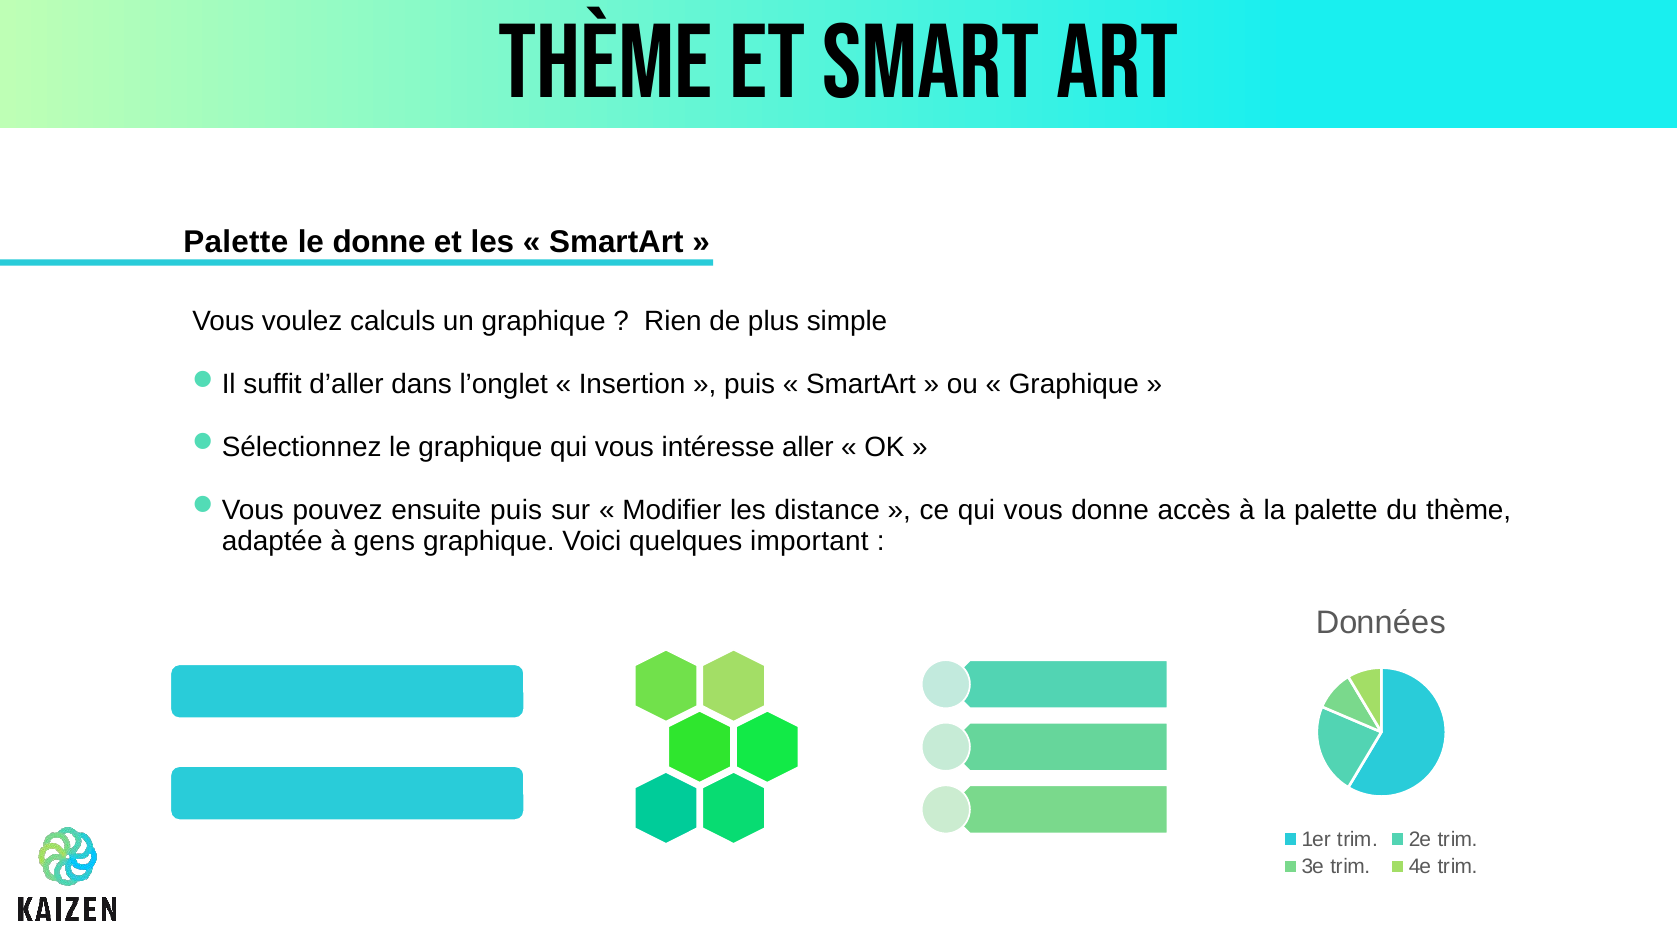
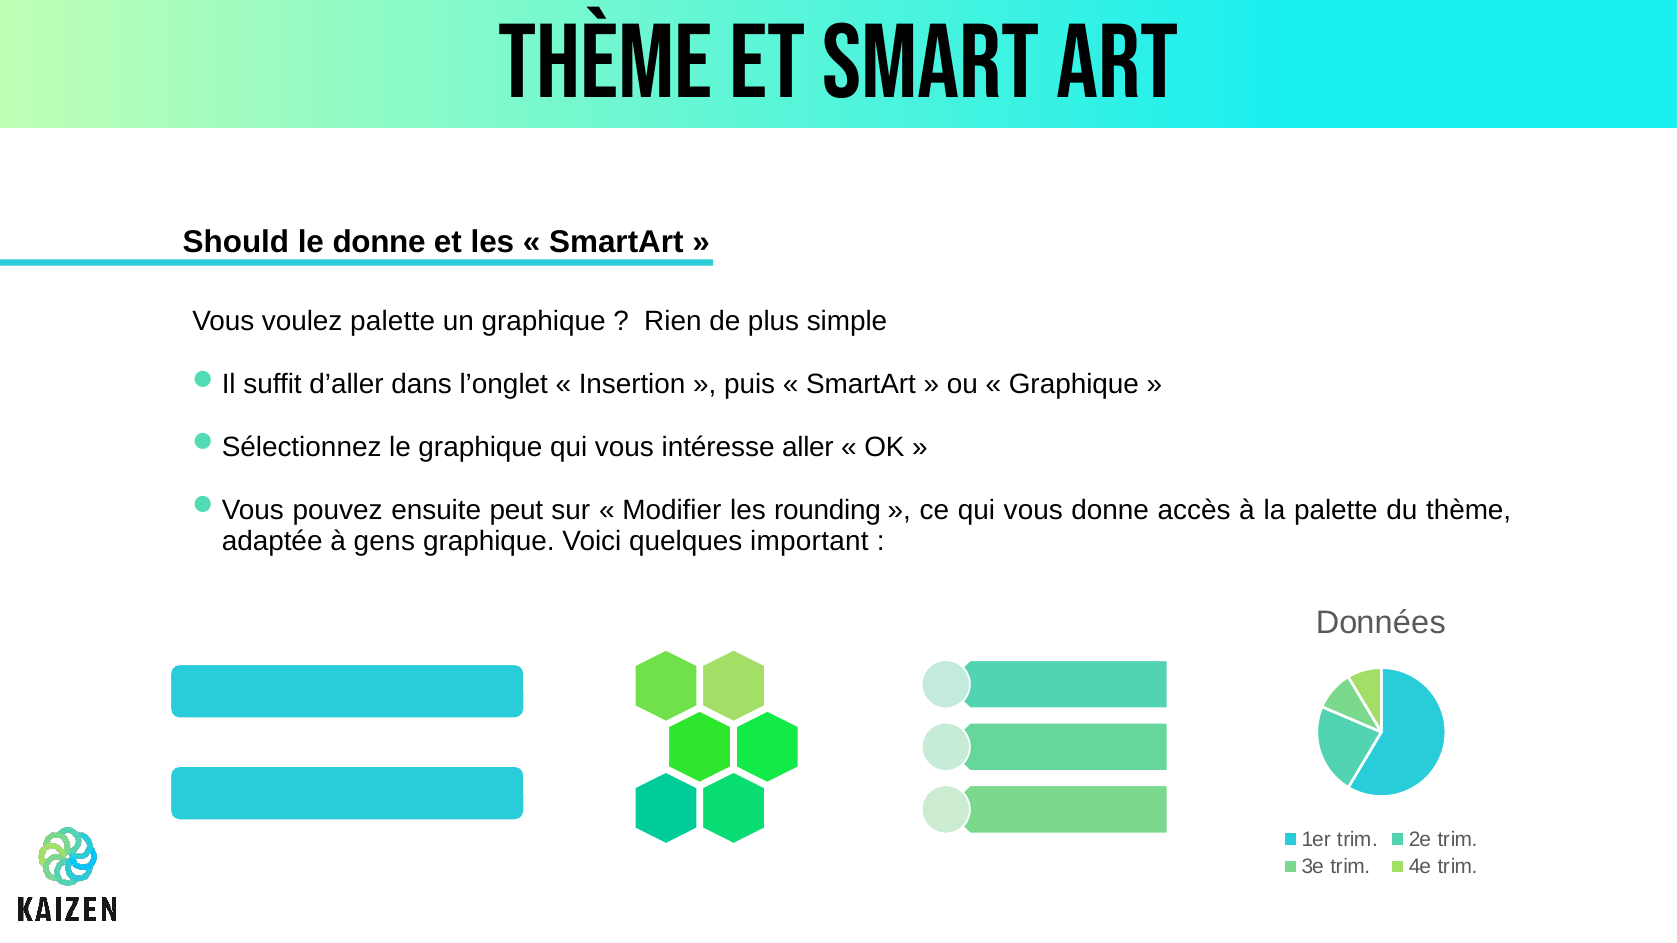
Palette at (236, 242): Palette -> Should
voulez calculs: calculs -> palette
ensuite puis: puis -> peut
distance: distance -> rounding
